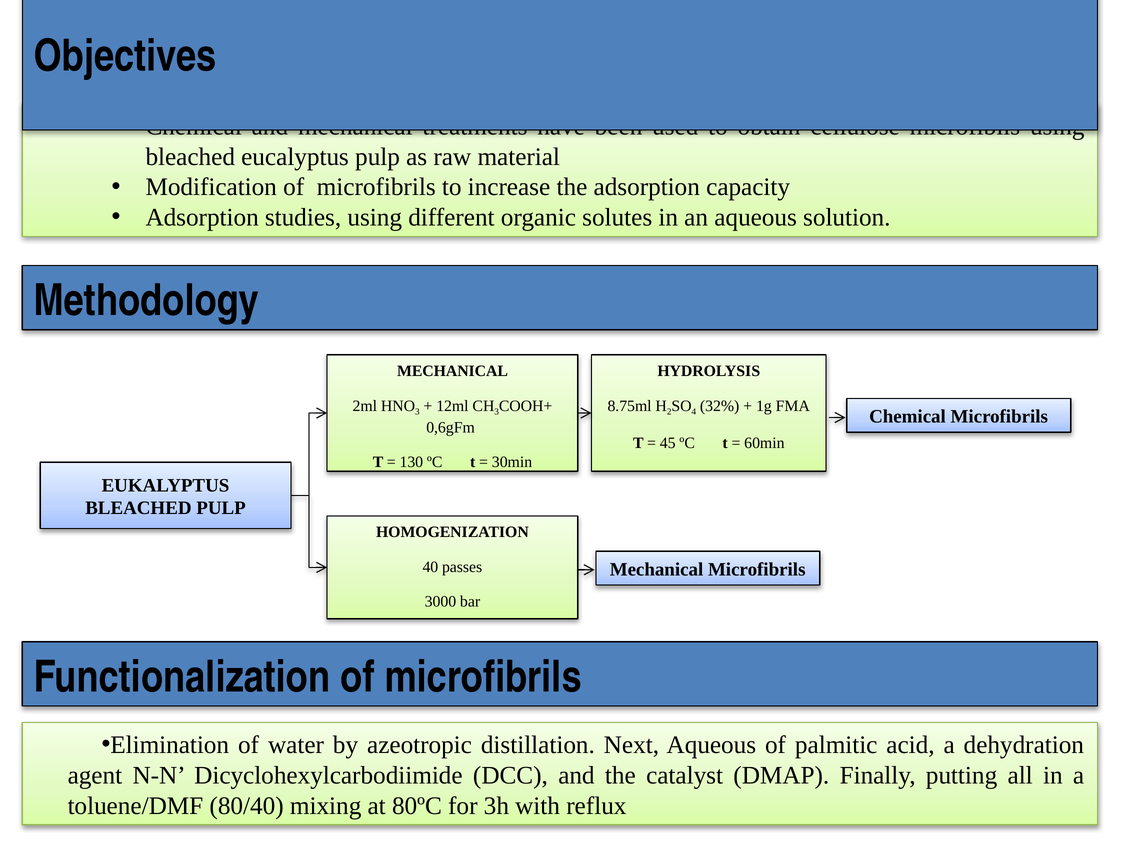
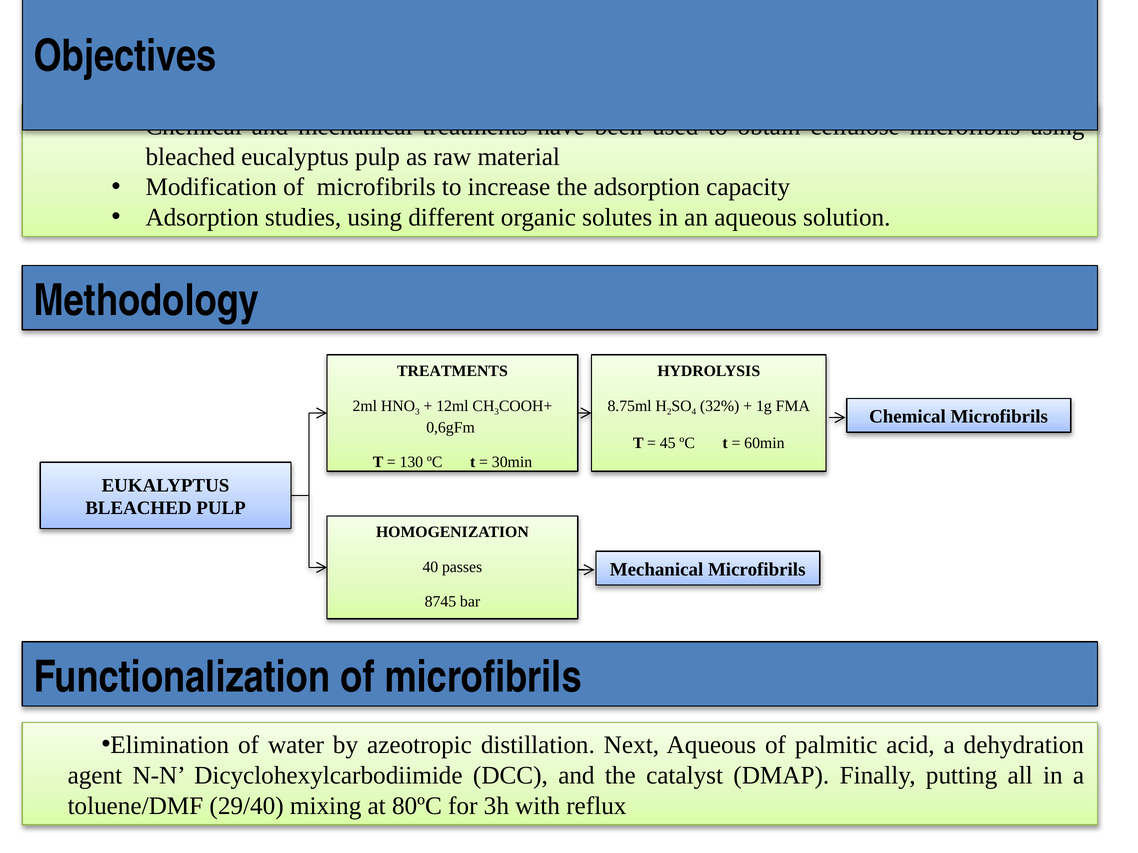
MECHANICAL at (452, 371): MECHANICAL -> TREATMENTS
3000: 3000 -> 8745
80/40: 80/40 -> 29/40
